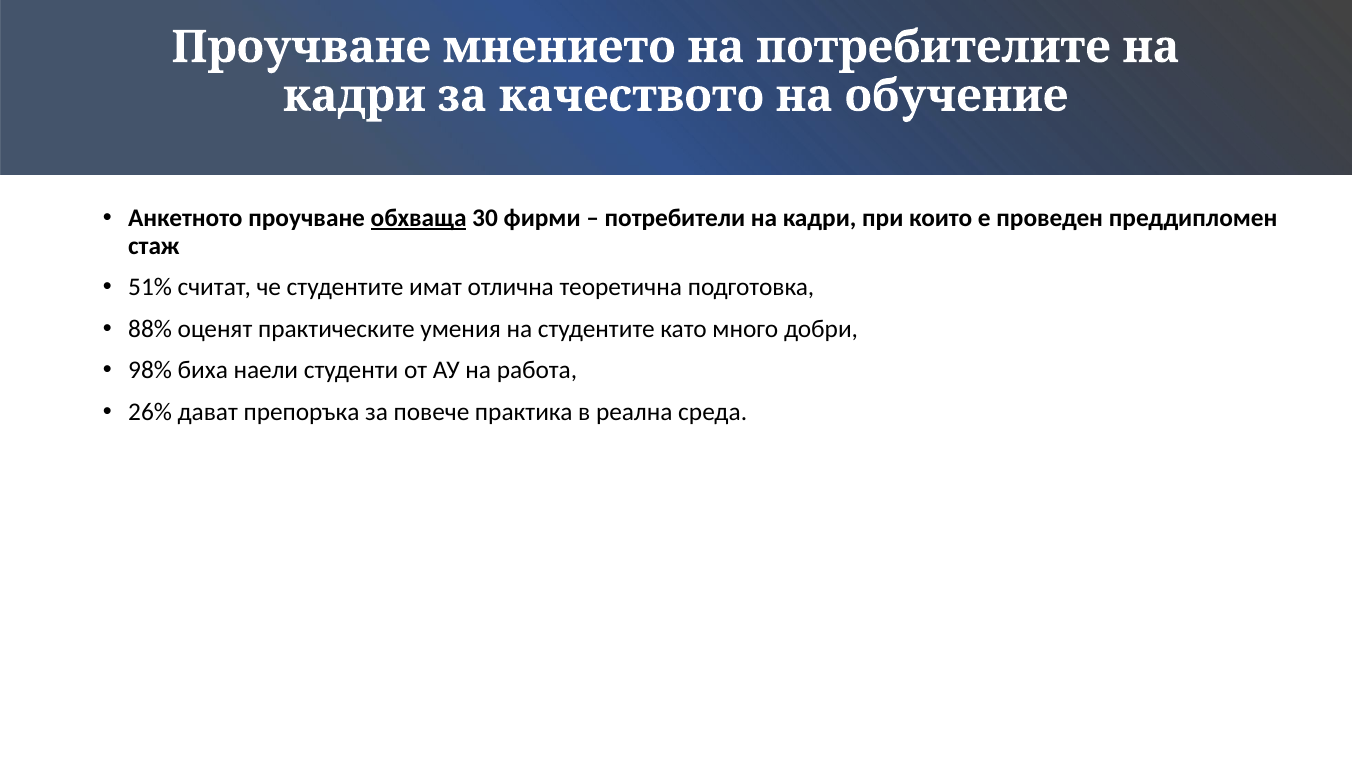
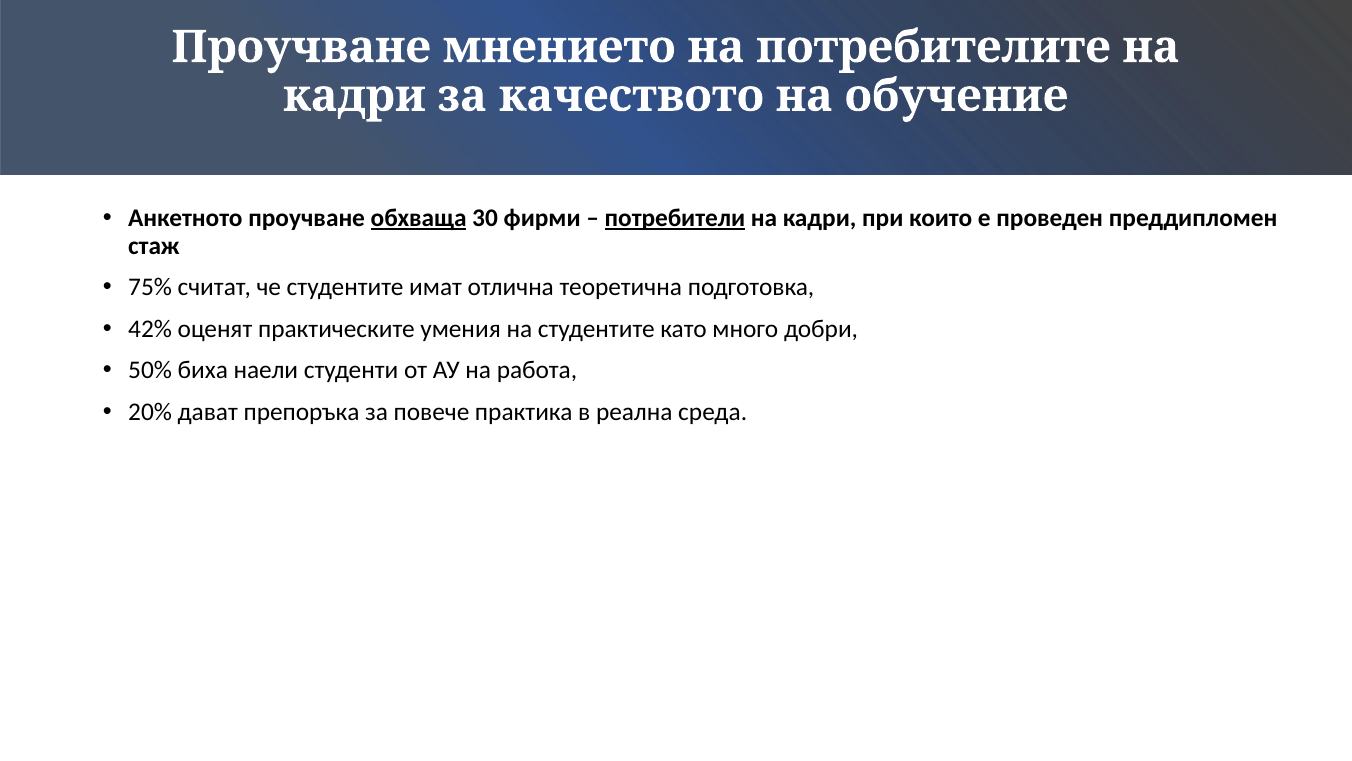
потребители underline: none -> present
51%: 51% -> 75%
88%: 88% -> 42%
98%: 98% -> 50%
26%: 26% -> 20%
